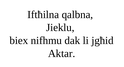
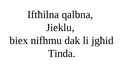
Aktar: Aktar -> Tinda
